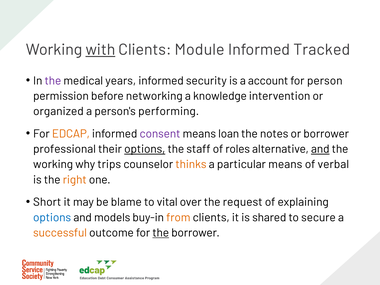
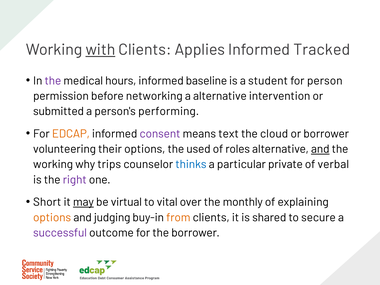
Module: Module -> Applies
years: years -> hours
security: security -> baseline
account: account -> student
a knowledge: knowledge -> alternative
organized: organized -> submitted
loan: loan -> text
notes: notes -> cloud
professional: professional -> volunteering
options at (145, 149) underline: present -> none
staff: staff -> used
thinks colour: orange -> blue
particular means: means -> private
right colour: orange -> purple
may underline: none -> present
blame: blame -> virtual
request: request -> monthly
options at (52, 217) colour: blue -> orange
models: models -> judging
successful colour: orange -> purple
the at (161, 233) underline: present -> none
